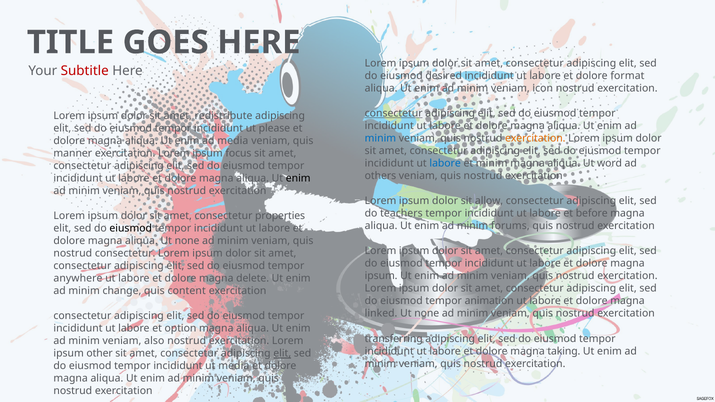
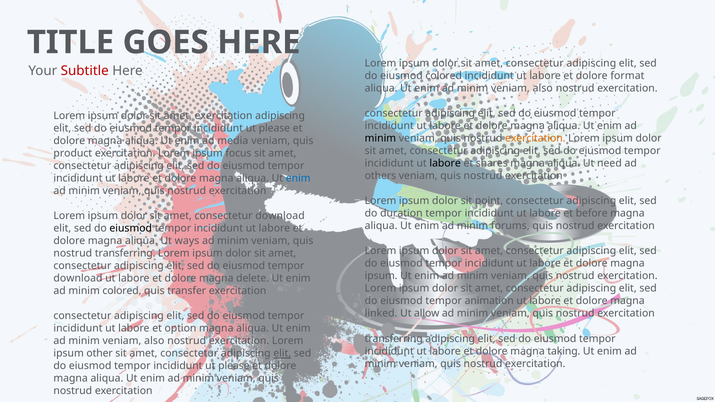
eiusmod desired: desired -> colored
icon at (543, 88): icon -> also
consectetur at (394, 113) underline: present -> none
amet redistribute: redistribute -> exercitation
minim at (380, 138) colour: blue -> black
manner: manner -> product
labore at (445, 163) colour: blue -> black
et minim: minim -> shares
word: word -> need
enim at (298, 178) colour: black -> blue
allow: allow -> point
teachers: teachers -> duration
consectetur properties: properties -> download
aliqua Ut none: none -> ways
nostrud consectetur: consectetur -> transferring
anywhere at (78, 279): anywhere -> download
minim change: change -> colored
content: content -> transfer
none at (427, 314): none -> allow
media at (234, 366): media -> please
